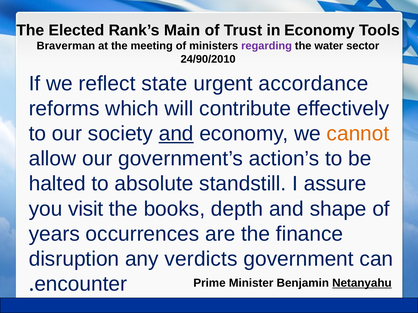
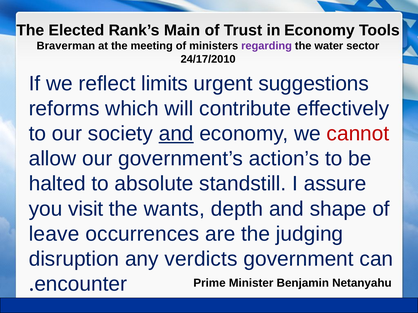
24/90/2010: 24/90/2010 -> 24/17/2010
state: state -> limits
accordance: accordance -> suggestions
cannot colour: orange -> red
books: books -> wants
years: years -> leave
finance: finance -> judging
Netanyahu underline: present -> none
